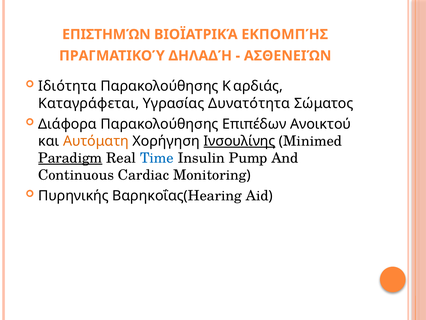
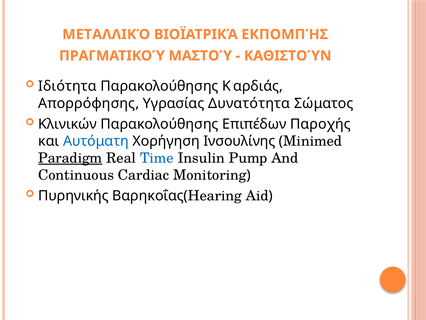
ΕΠΙΣΤΗΜΏΝ: ΕΠΙΣΤΗΜΏΝ -> ΜΕΤΑΛΛΙΚΌ
ΔΗΛΑΔΉ: ΔΗΛΑΔΉ -> ΜΑΣΤΟΎ
ΑΣΘΕΝΕΙΏΝ: ΑΣΘΕΝΕΙΏΝ -> ΚΑΘΙΣΤΟΎΝ
Καταγράφεται: Καταγράφεται -> Απορρόφησης
Διάφορα: Διάφορα -> Κλινικών
Ανοικτού: Ανοικτού -> Παροχής
Αυτόματη colour: orange -> blue
Ινσουλίνης underline: present -> none
